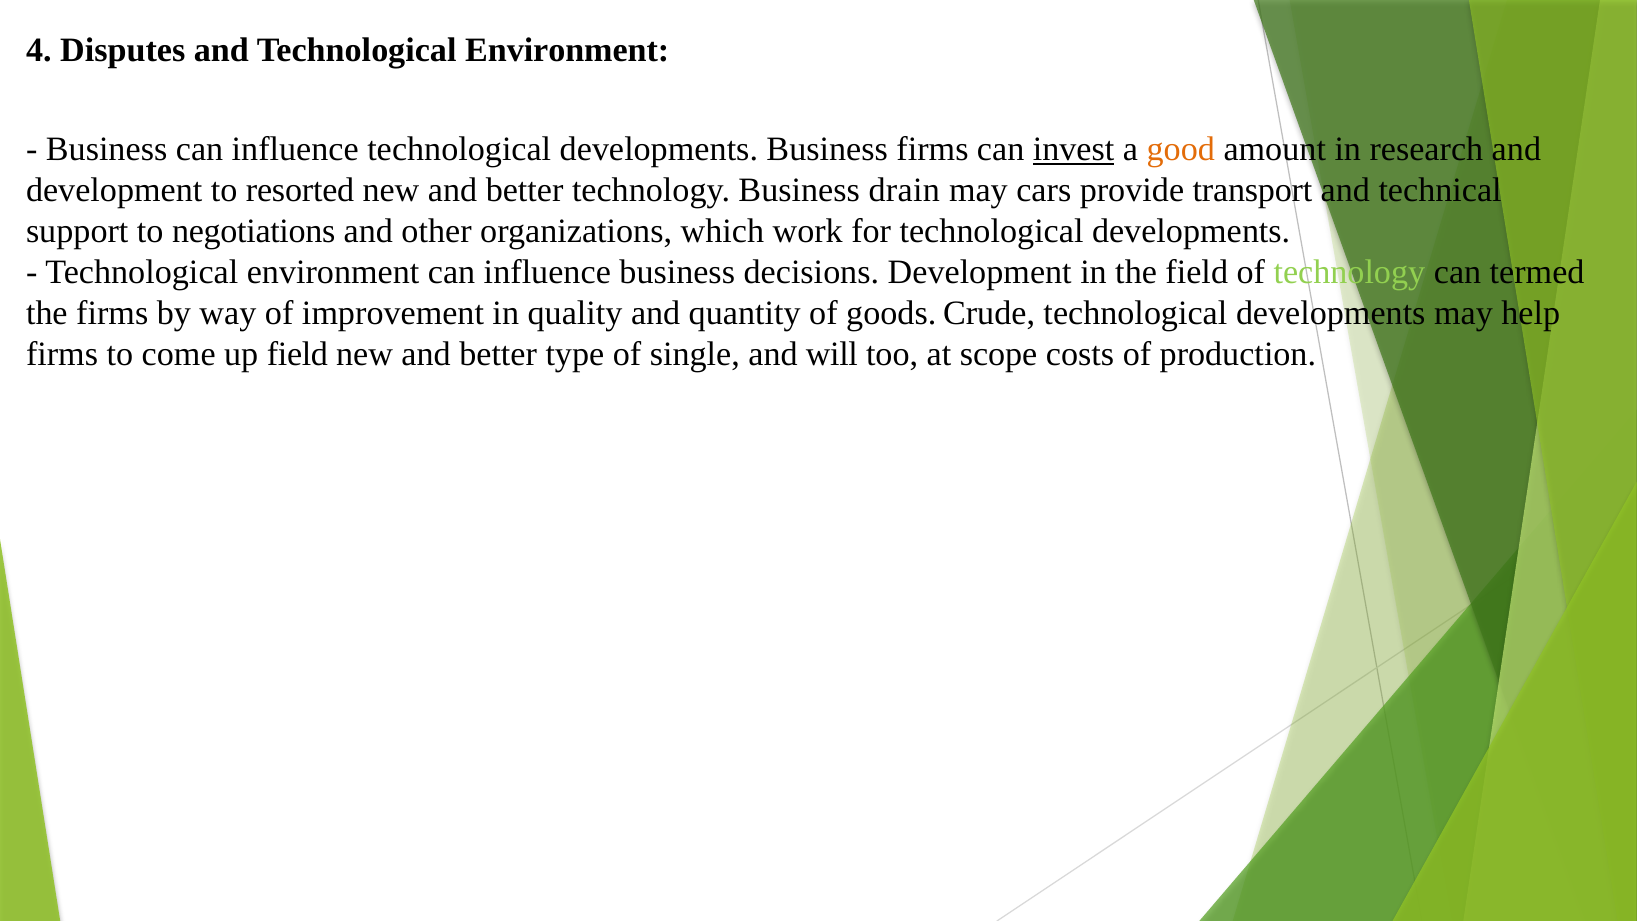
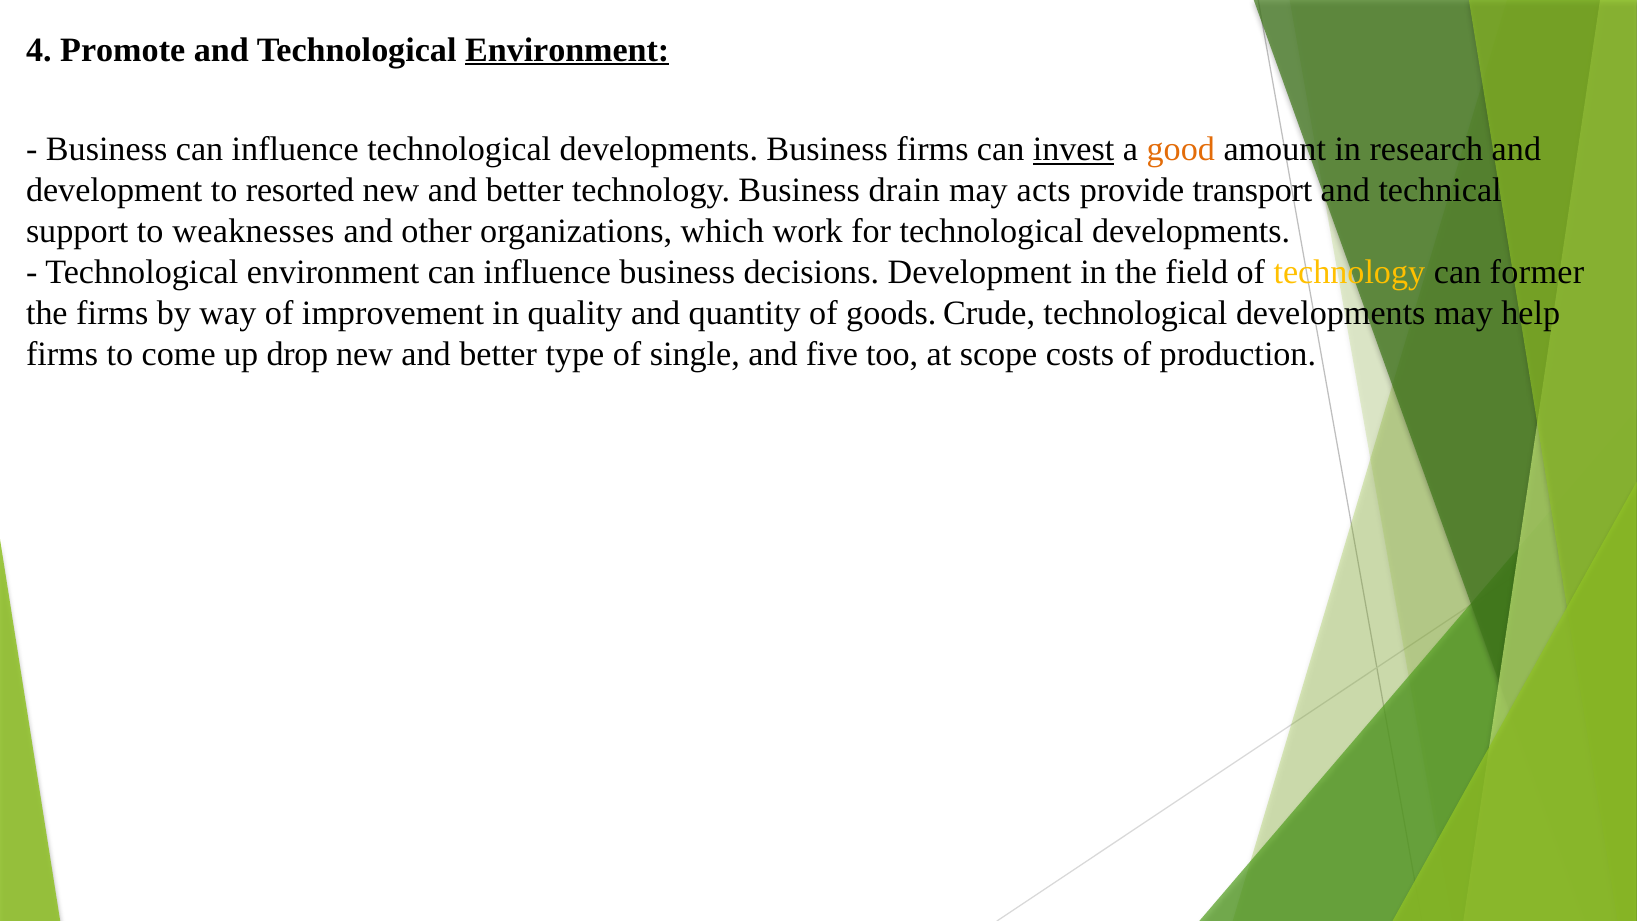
Disputes: Disputes -> Promote
Environment at (567, 50) underline: none -> present
cars: cars -> acts
negotiations: negotiations -> weaknesses
technology at (1349, 272) colour: light green -> yellow
termed: termed -> former
up field: field -> drop
will: will -> five
